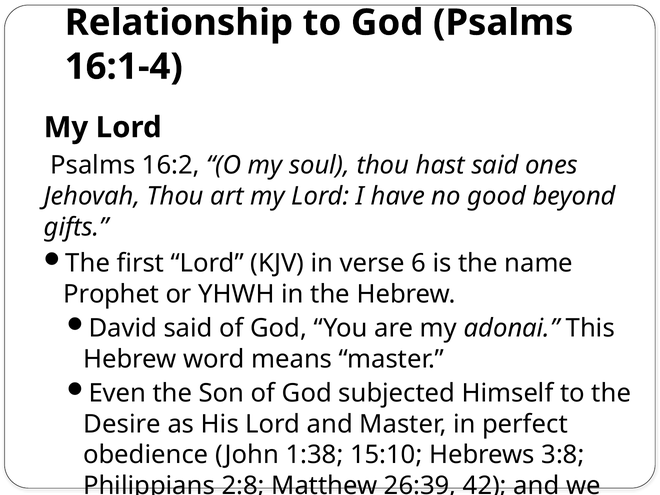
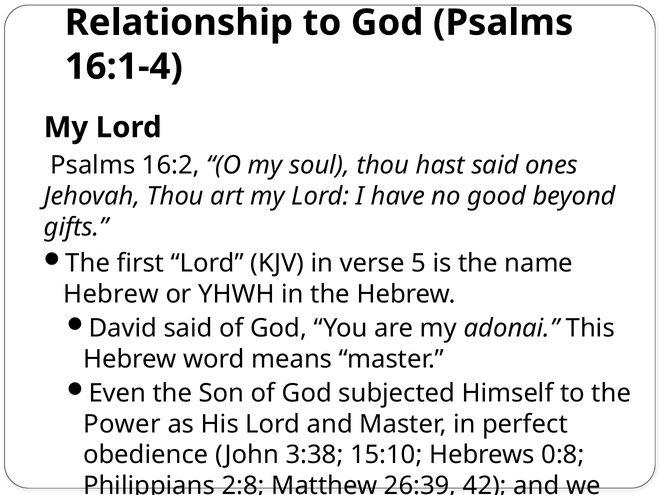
6: 6 -> 5
Prophet at (111, 294): Prophet -> Hebrew
Desire: Desire -> Power
1:38: 1:38 -> 3:38
3:8: 3:8 -> 0:8
